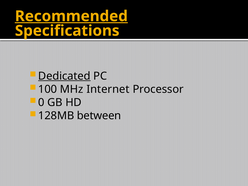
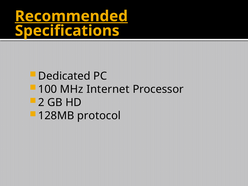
Dedicated underline: present -> none
0: 0 -> 2
between: between -> protocol
